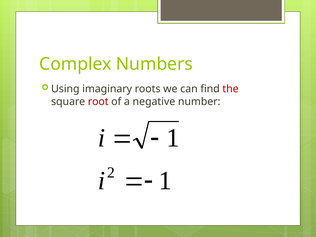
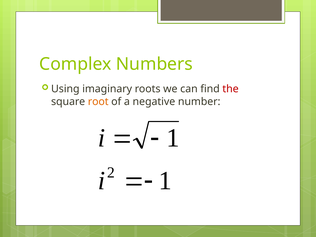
root colour: red -> orange
